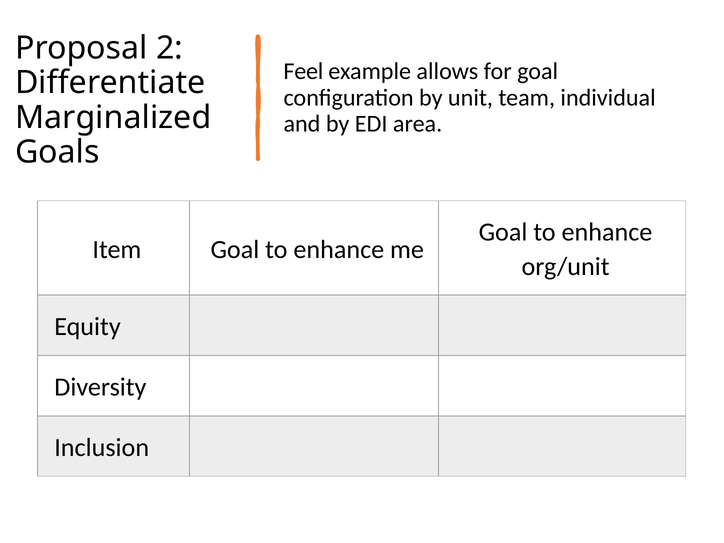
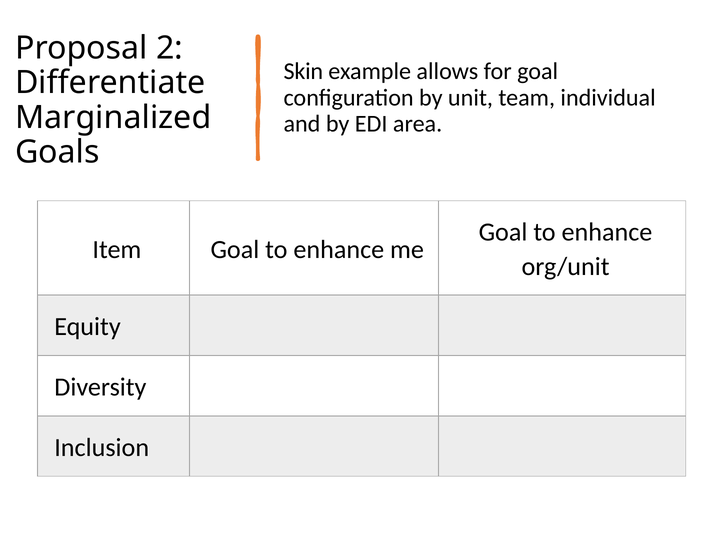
Feel: Feel -> Skin
